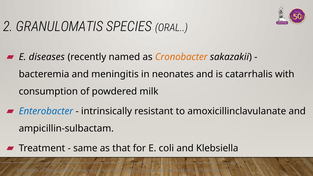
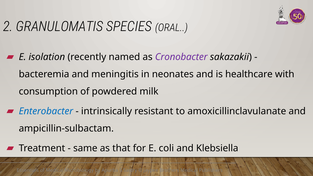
diseases: diseases -> isolation
Cronobacter colour: orange -> purple
catarrhalis: catarrhalis -> healthcare
